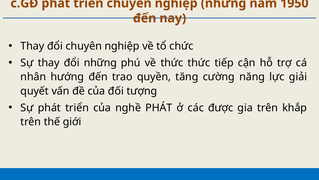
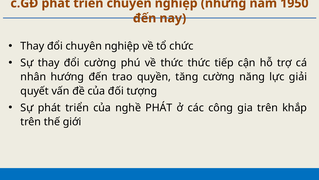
những at (100, 63): những -> cường
được: được -> công
